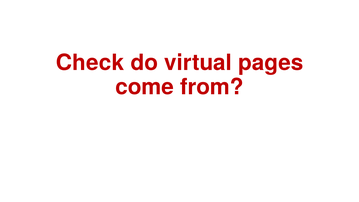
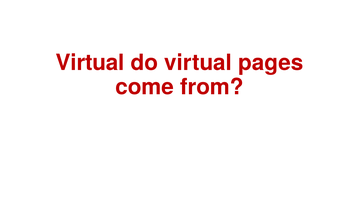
Check at (90, 63): Check -> Virtual
